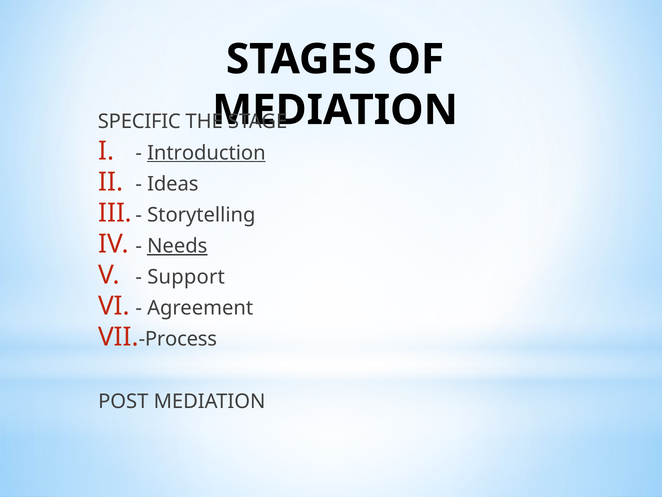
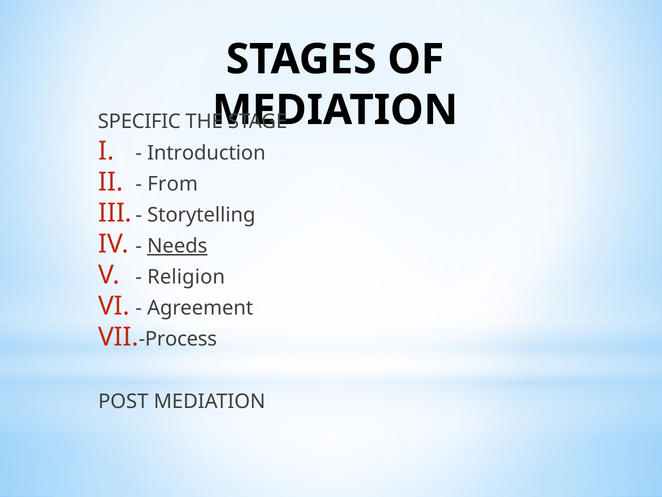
Introduction underline: present -> none
Ideas: Ideas -> From
Support: Support -> Religion
